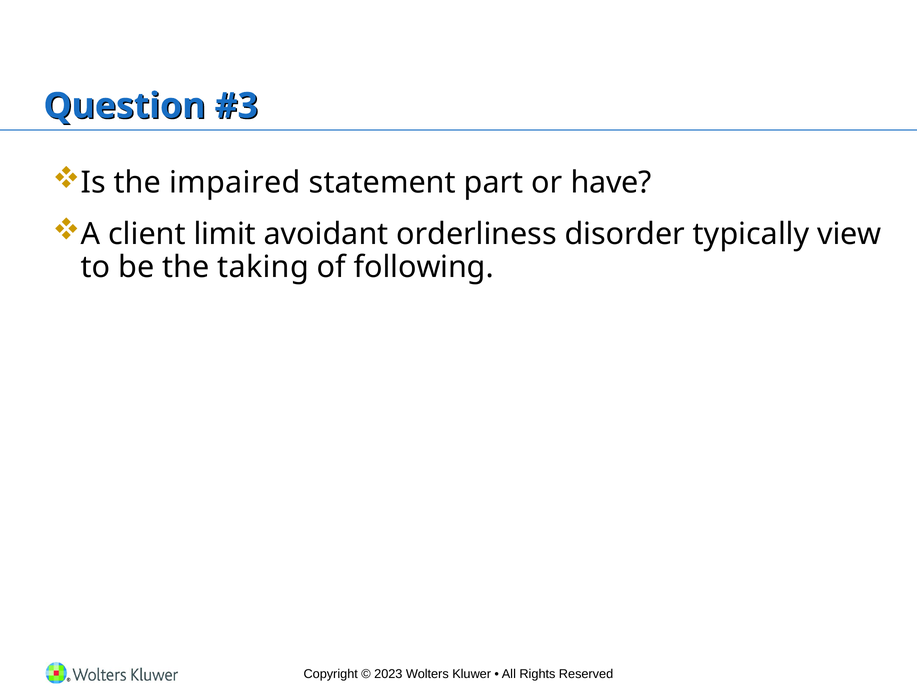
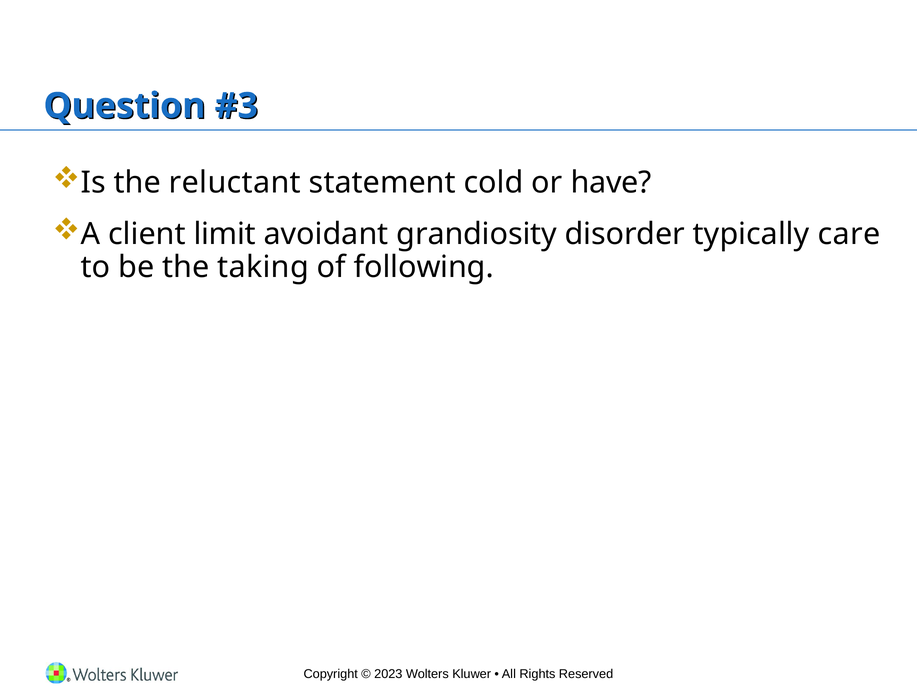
impaired: impaired -> reluctant
part: part -> cold
orderliness: orderliness -> grandiosity
view: view -> care
